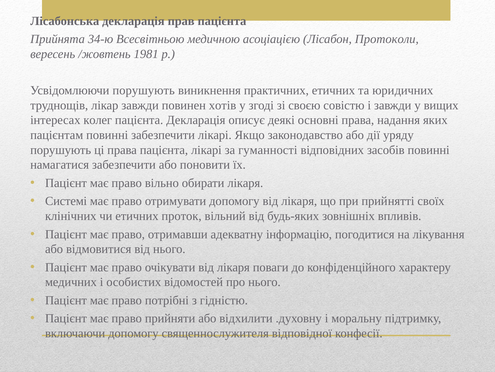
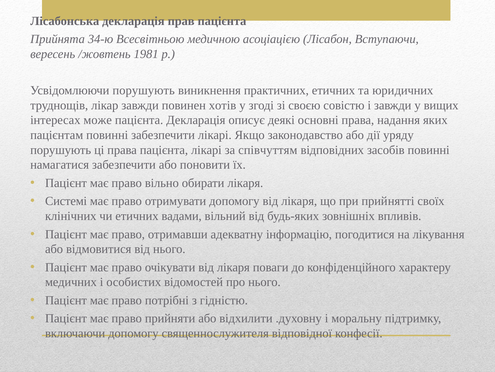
Протоколи: Протоколи -> Вступаючи
колег: колег -> може
гуманності: гуманності -> співчуттям
проток: проток -> вадами
